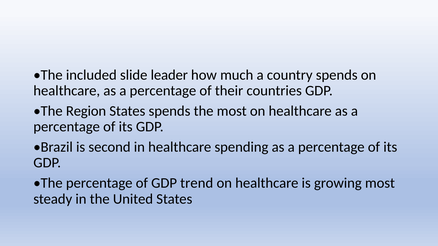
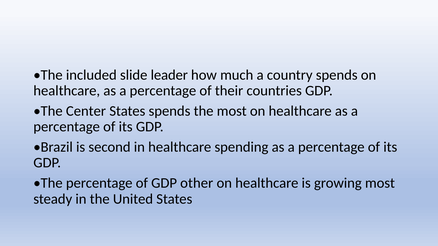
Region: Region -> Center
trend: trend -> other
